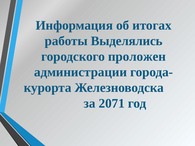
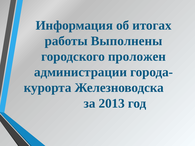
Выделялись: Выделялись -> Выполнены
2071: 2071 -> 2013
